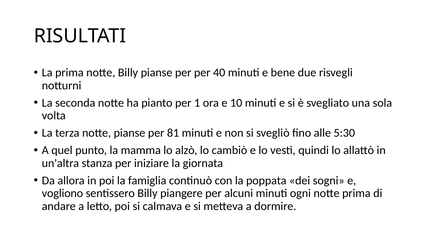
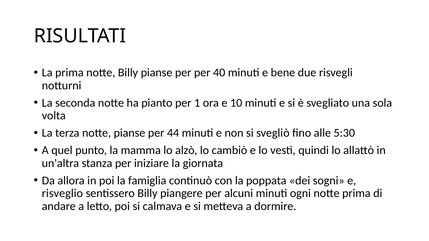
81: 81 -> 44
vogliono: vogliono -> risveglio
